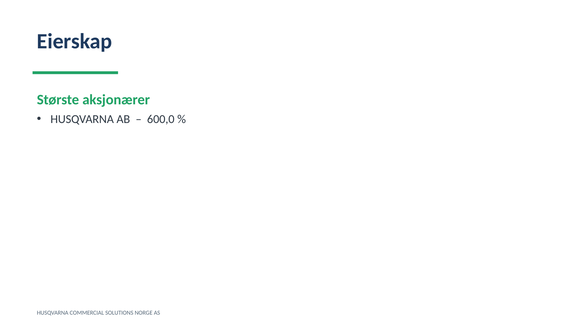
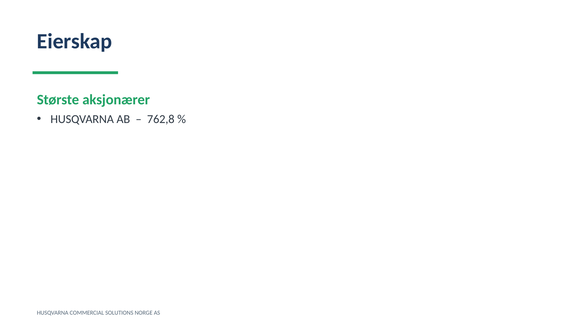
600,0: 600,0 -> 762,8
